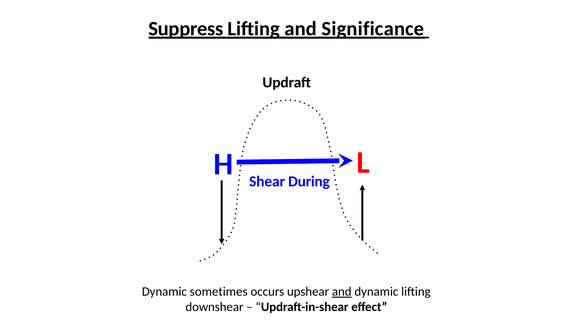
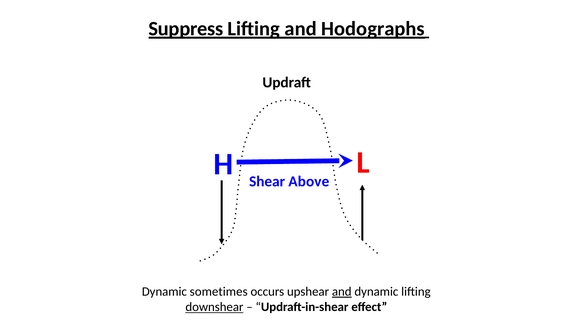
Significance: Significance -> Hodographs
During: During -> Above
downshear underline: none -> present
